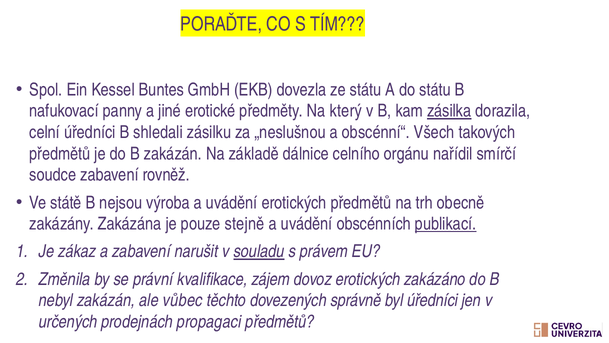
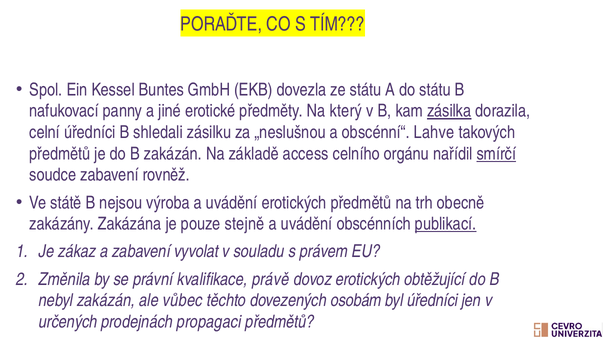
Všech: Všech -> Lahve
dálnice: dálnice -> access
smírčí underline: none -> present
narušit: narušit -> vyvolat
souladu underline: present -> none
zájem: zájem -> právě
zakázáno: zakázáno -> obtěžující
správně: správně -> osobám
